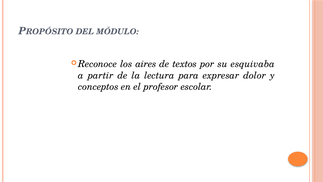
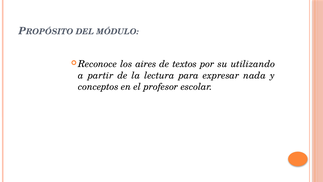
esquivaba: esquivaba -> utilizando
dolor: dolor -> nada
